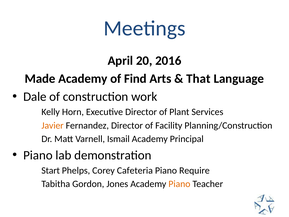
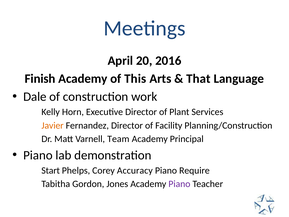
Made: Made -> Finish
Find: Find -> This
Ismail: Ismail -> Team
Cafeteria: Cafeteria -> Accuracy
Piano at (179, 184) colour: orange -> purple
